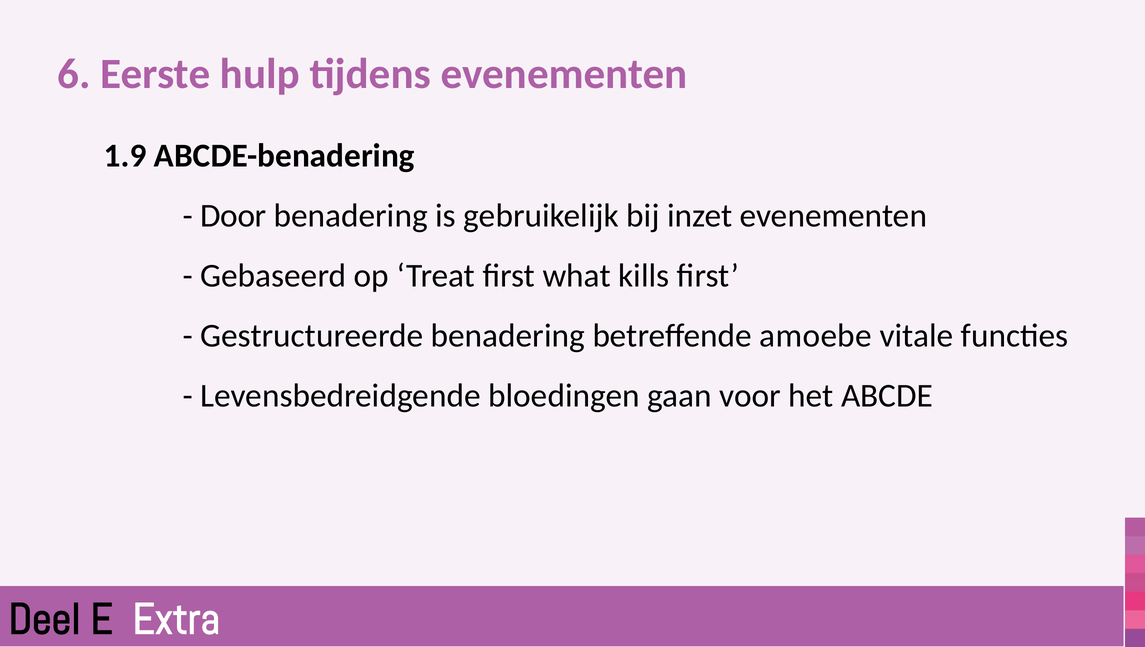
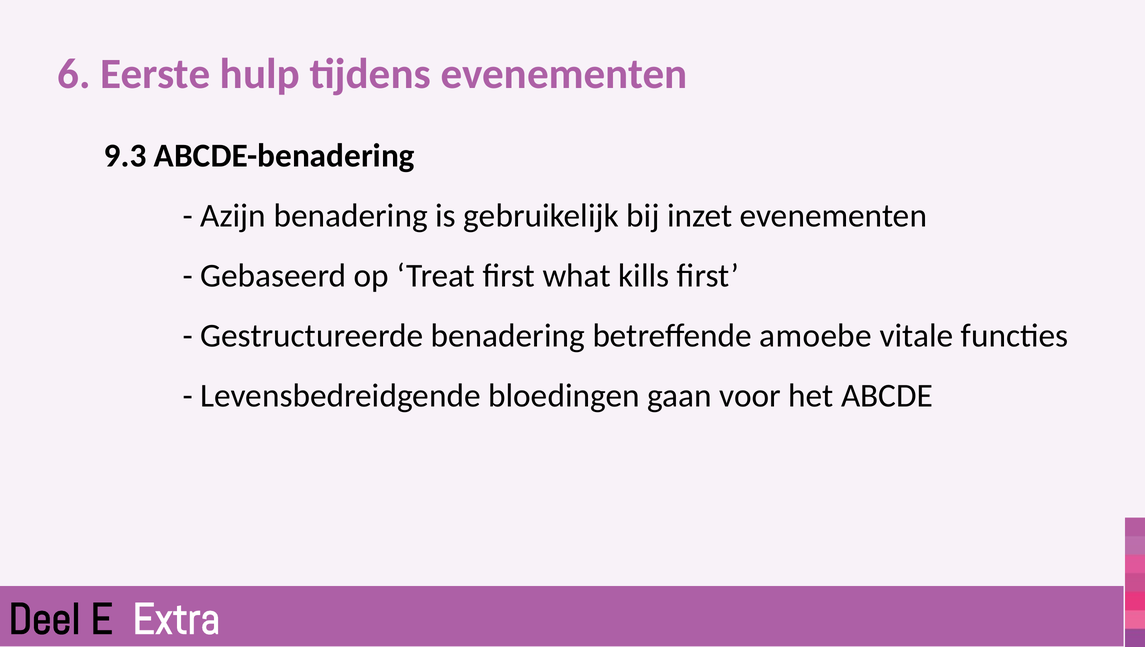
1.9: 1.9 -> 9.3
Door: Door -> Azijn
